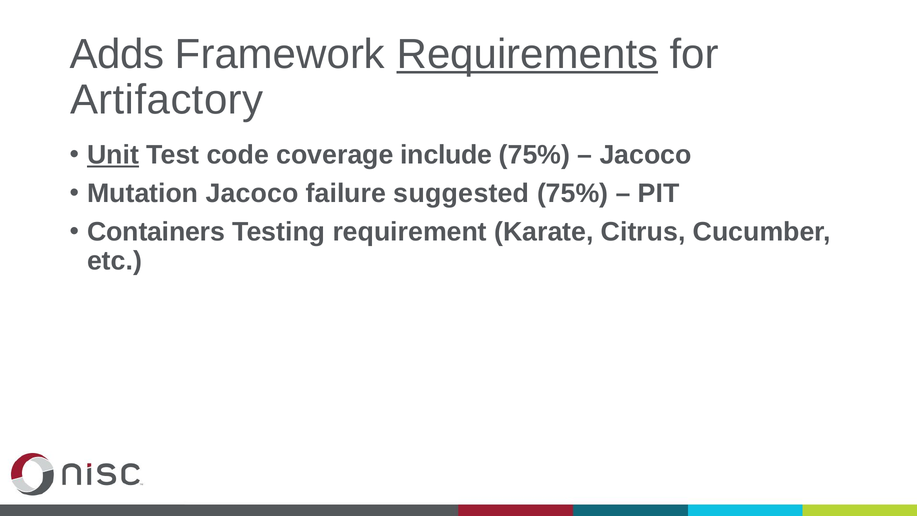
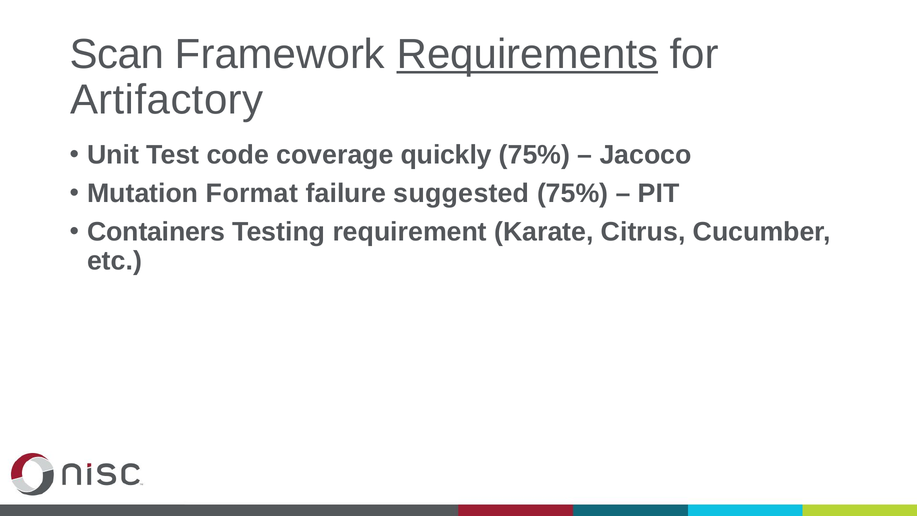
Adds: Adds -> Scan
Unit underline: present -> none
include: include -> quickly
Mutation Jacoco: Jacoco -> Format
